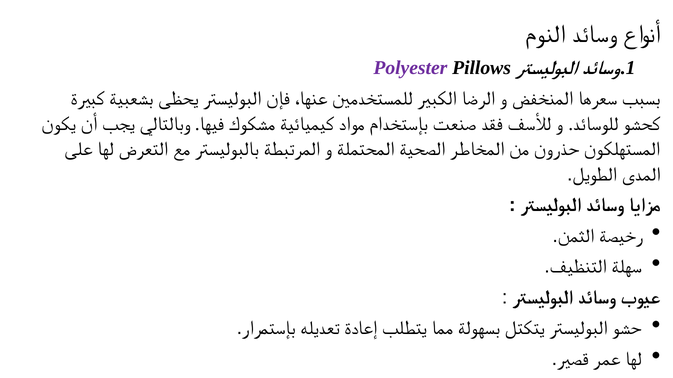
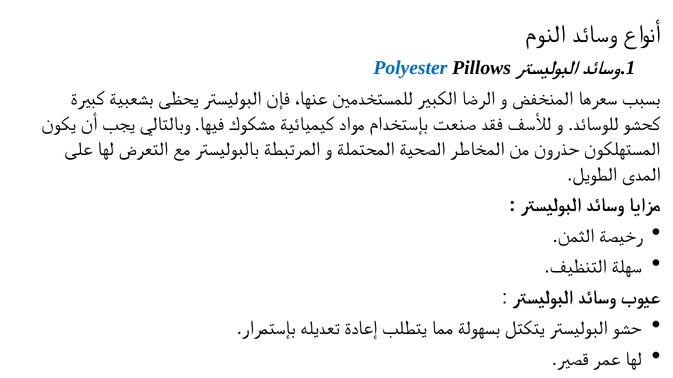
Polyester colour: purple -> blue
